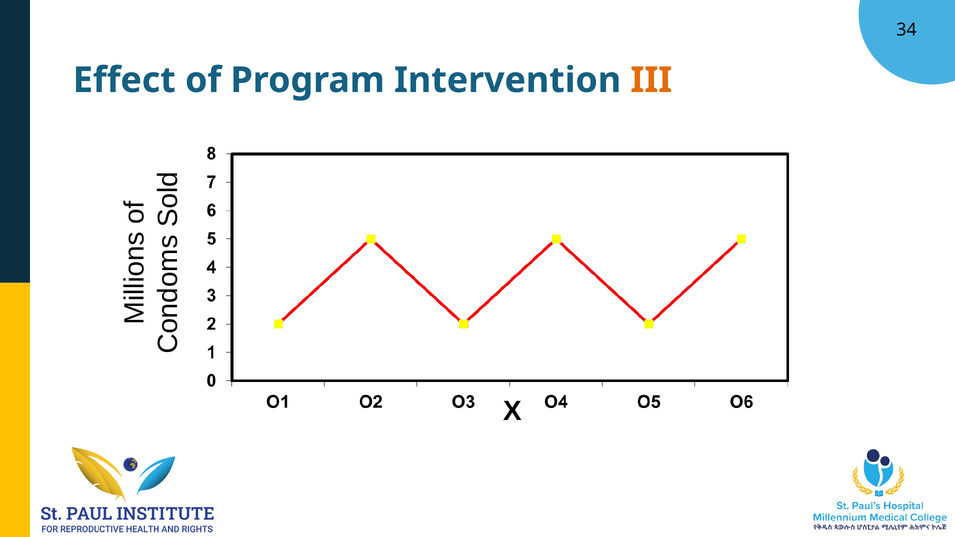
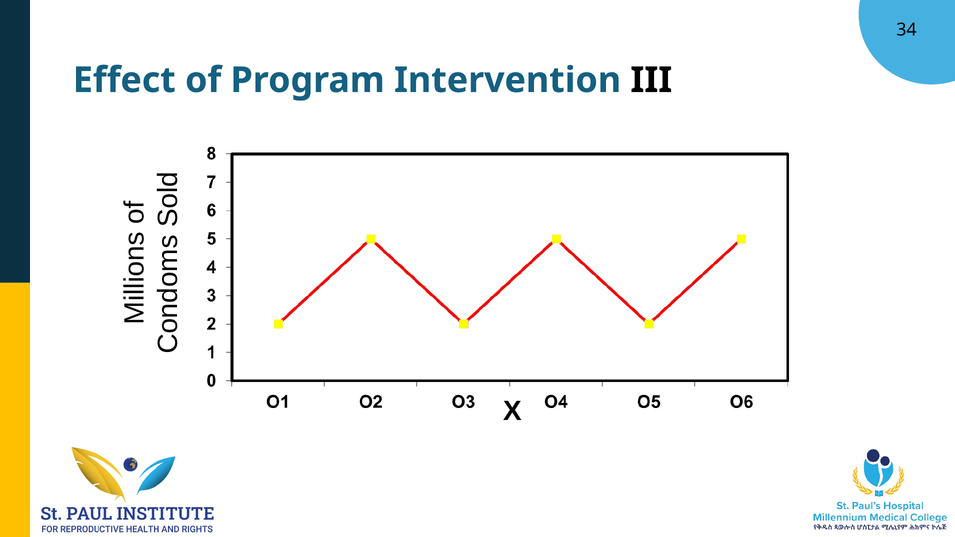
III colour: orange -> black
